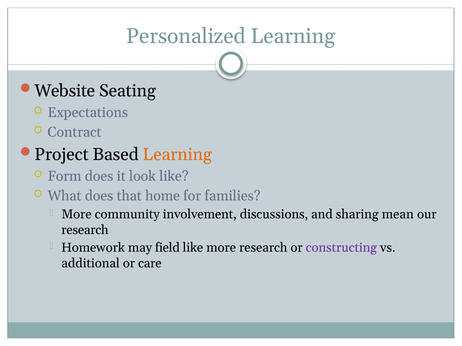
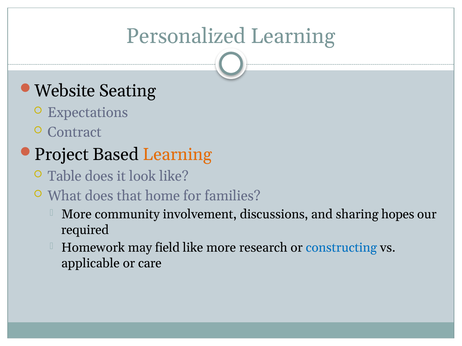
Form: Form -> Table
mean: mean -> hopes
research at (85, 230): research -> required
constructing colour: purple -> blue
additional: additional -> applicable
